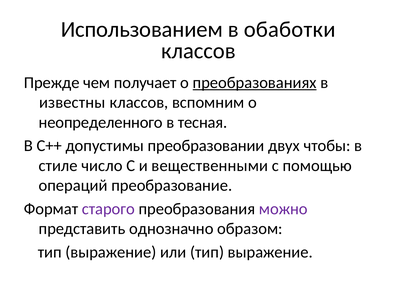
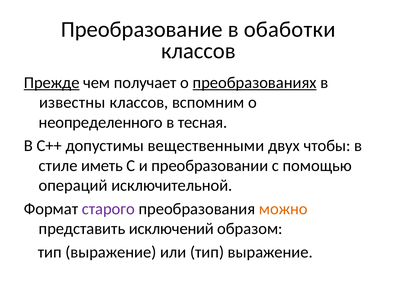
Использованием: Использованием -> Преобразование
Прежде underline: none -> present
преобразовании: преобразовании -> вещественными
число: число -> иметь
вещественными: вещественными -> преобразовании
преобразование: преобразование -> исключительной
можно colour: purple -> orange
однозначно: однозначно -> исключений
